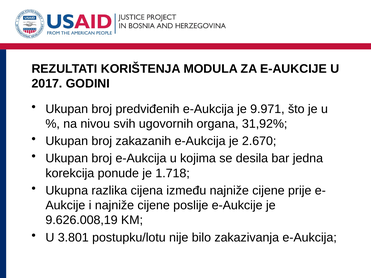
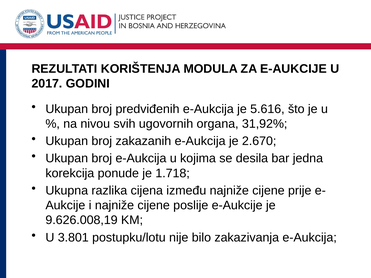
9.971: 9.971 -> 5.616
